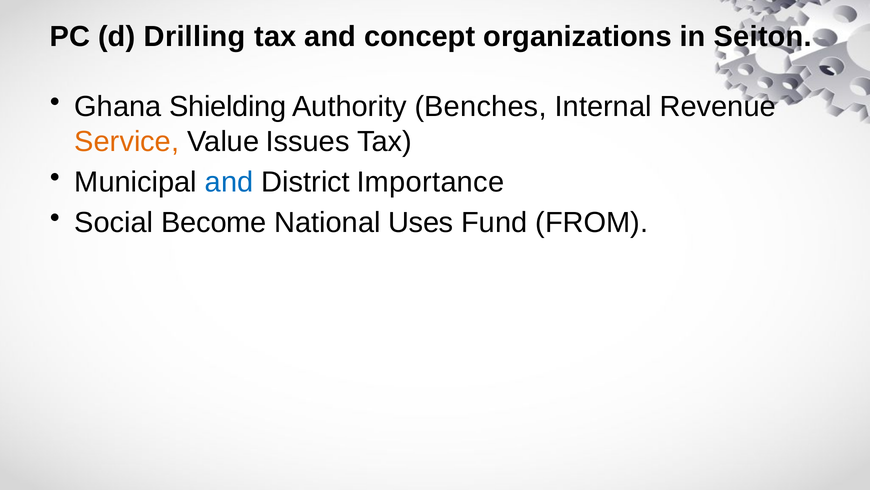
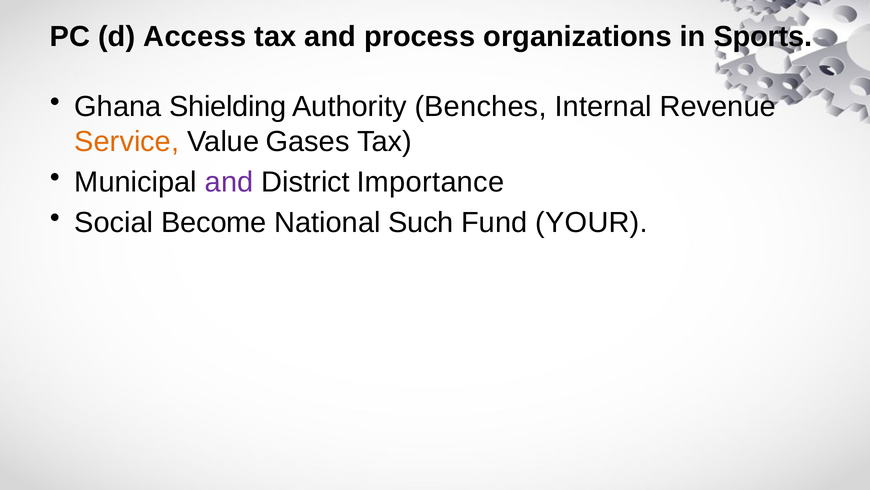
Drilling: Drilling -> Access
concept: concept -> process
Seiton: Seiton -> Sports
Issues: Issues -> Gases
and at (229, 182) colour: blue -> purple
Uses: Uses -> Such
FROM: FROM -> YOUR
